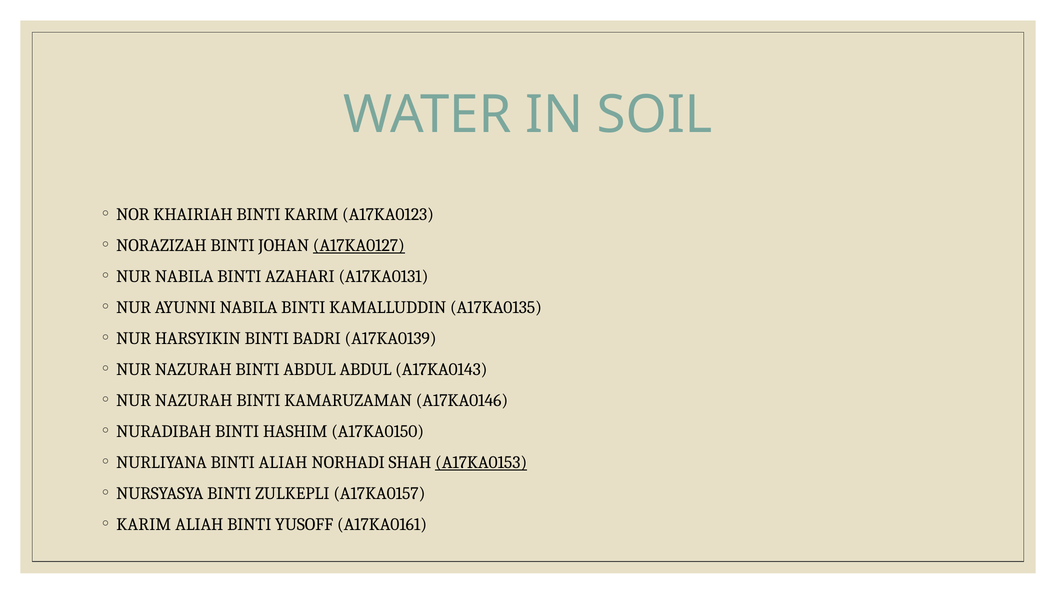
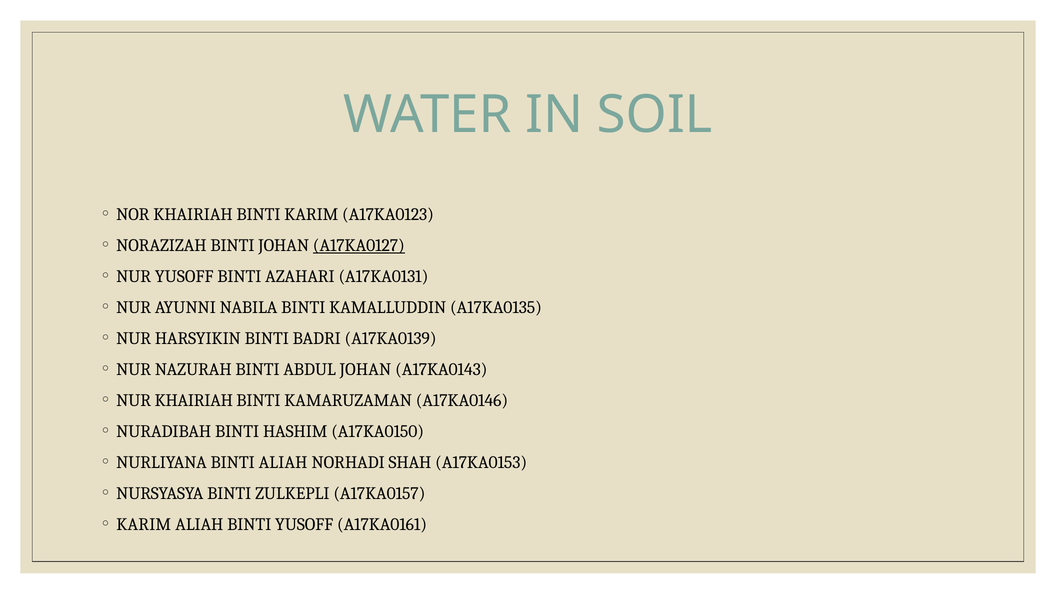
NUR NABILA: NABILA -> YUSOFF
ABDUL ABDUL: ABDUL -> JOHAN
NAZURAH at (194, 400): NAZURAH -> KHAIRIAH
A17KA0153 underline: present -> none
